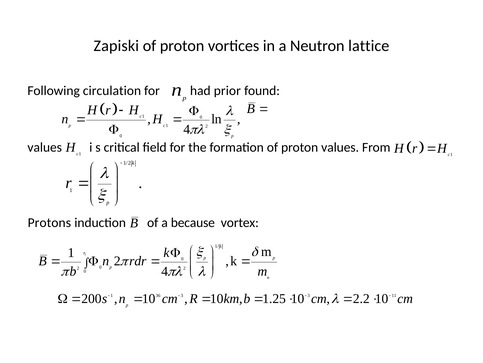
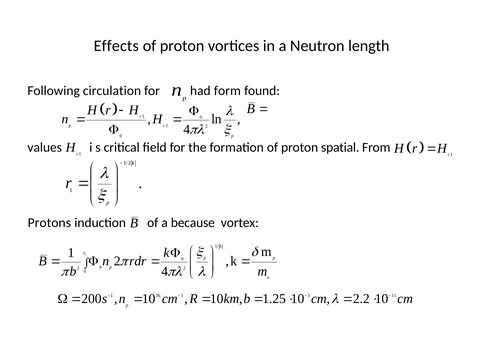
Zapiski: Zapiski -> Effects
lattice: lattice -> length
prior: prior -> form
proton values: values -> spatial
